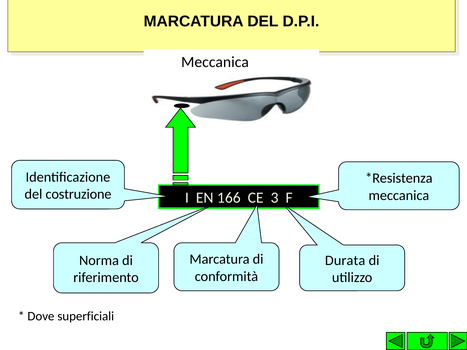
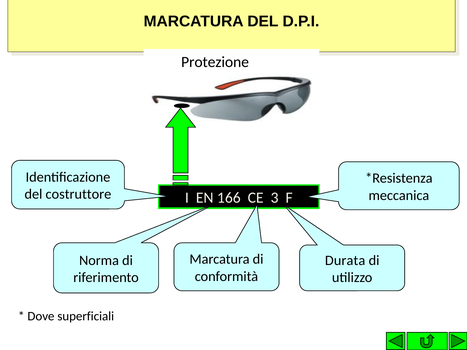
Meccanica at (215, 62): Meccanica -> Protezione
costruzione: costruzione -> costruttore
